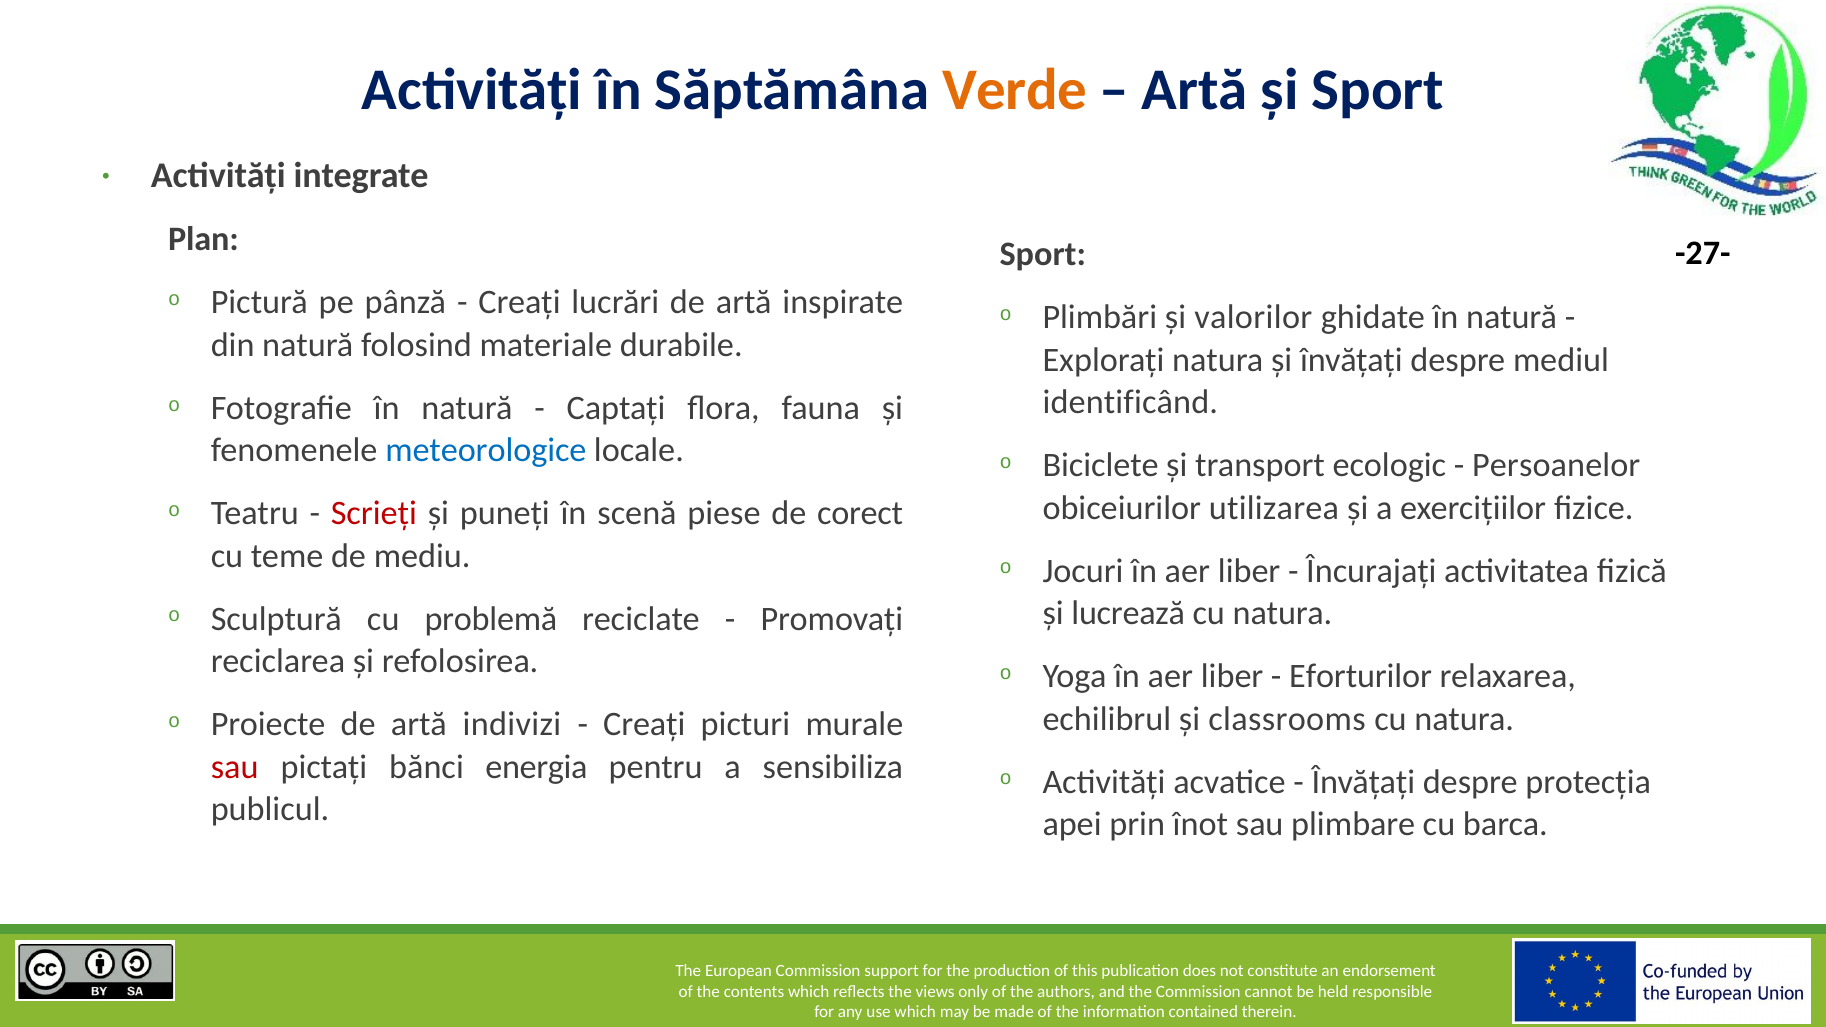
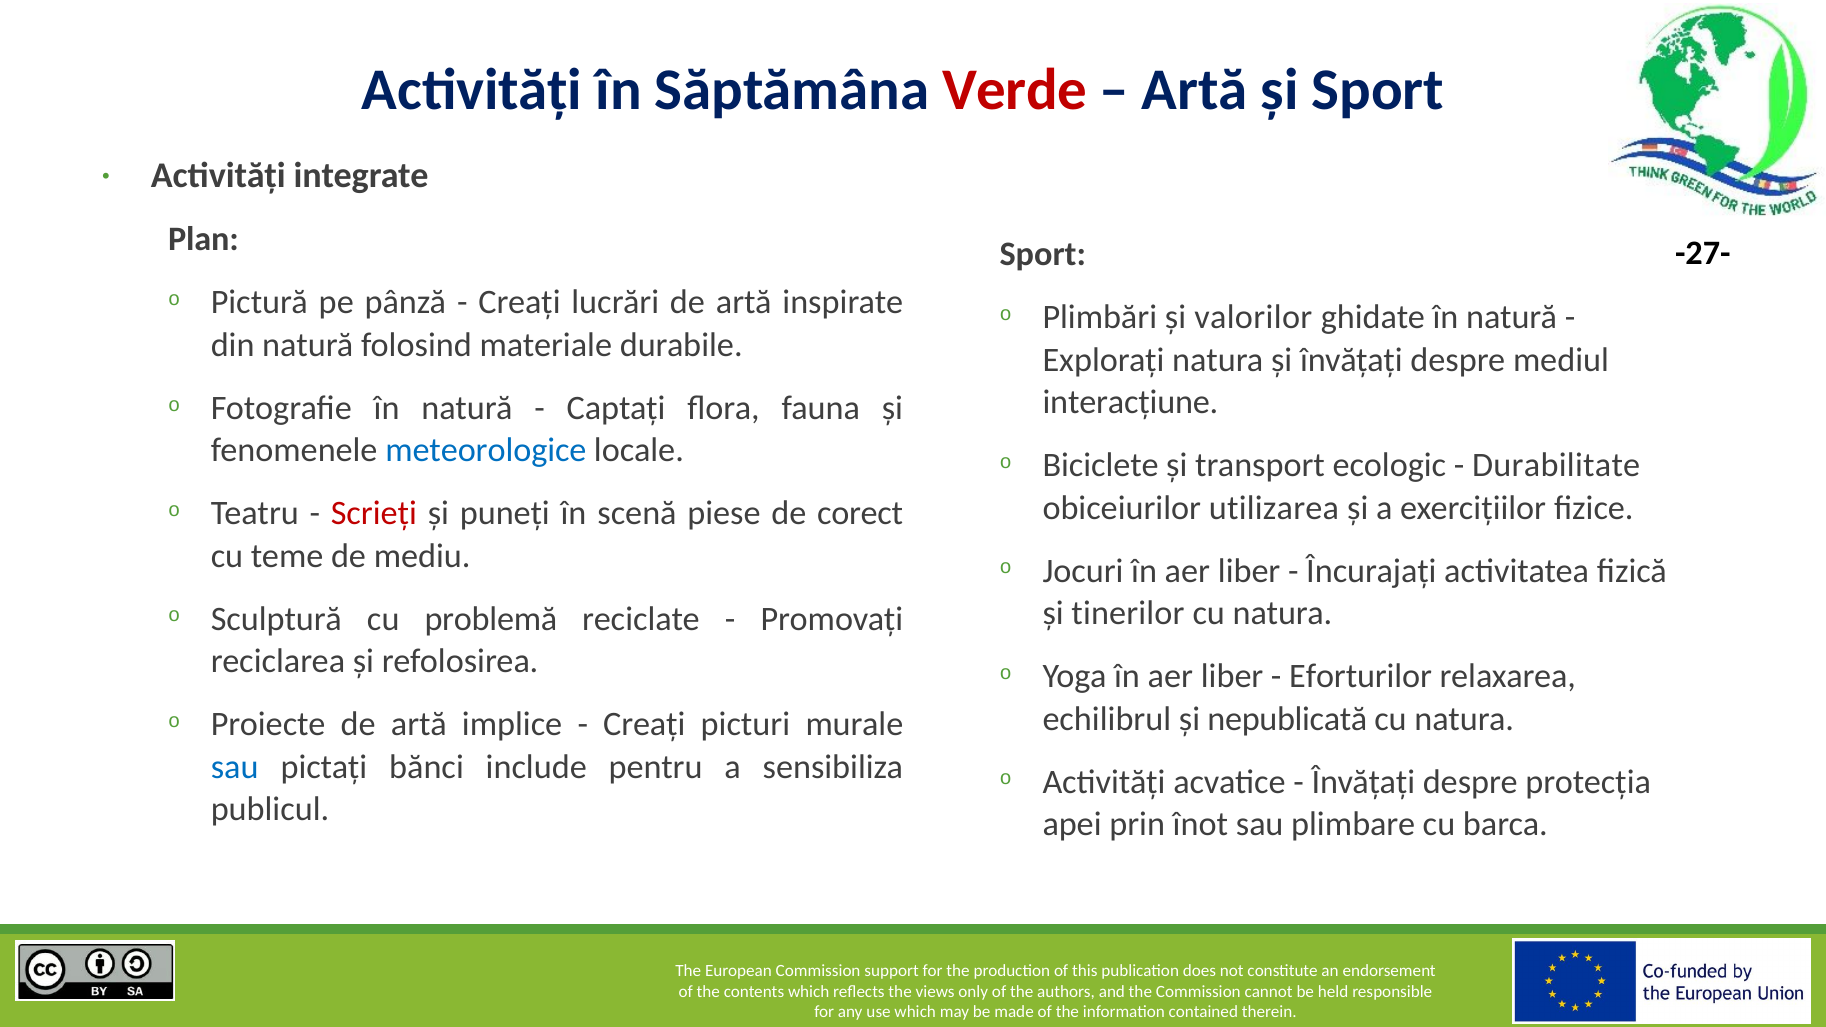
Verde colour: orange -> red
identificând: identificând -> interacțiune
Persoanelor: Persoanelor -> Durabilitate
lucrează: lucrează -> tinerilor
classrooms: classrooms -> nepublicată
indivizi: indivizi -> implice
sau at (235, 767) colour: red -> blue
energia: energia -> include
